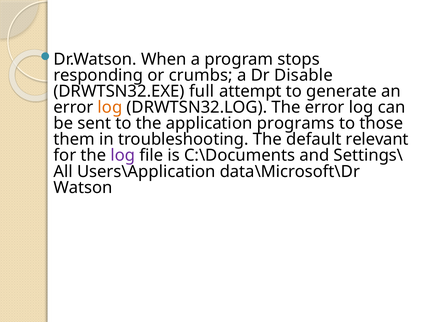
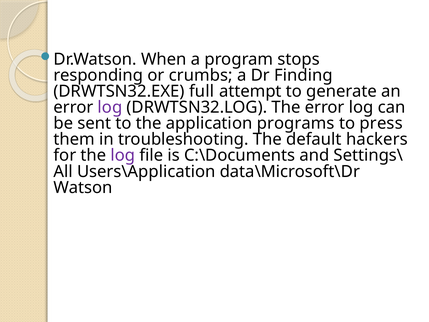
Disable: Disable -> Finding
log at (110, 107) colour: orange -> purple
those: those -> press
relevant: relevant -> hackers
